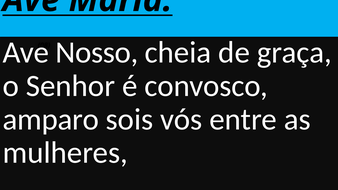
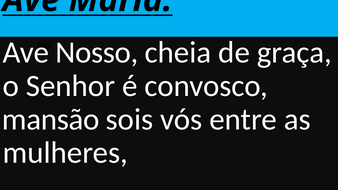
amparo: amparo -> mansão
